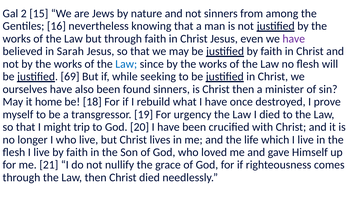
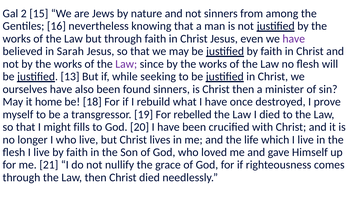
Law at (126, 64) colour: blue -> purple
69: 69 -> 13
urgency: urgency -> rebelled
trip: trip -> fills
